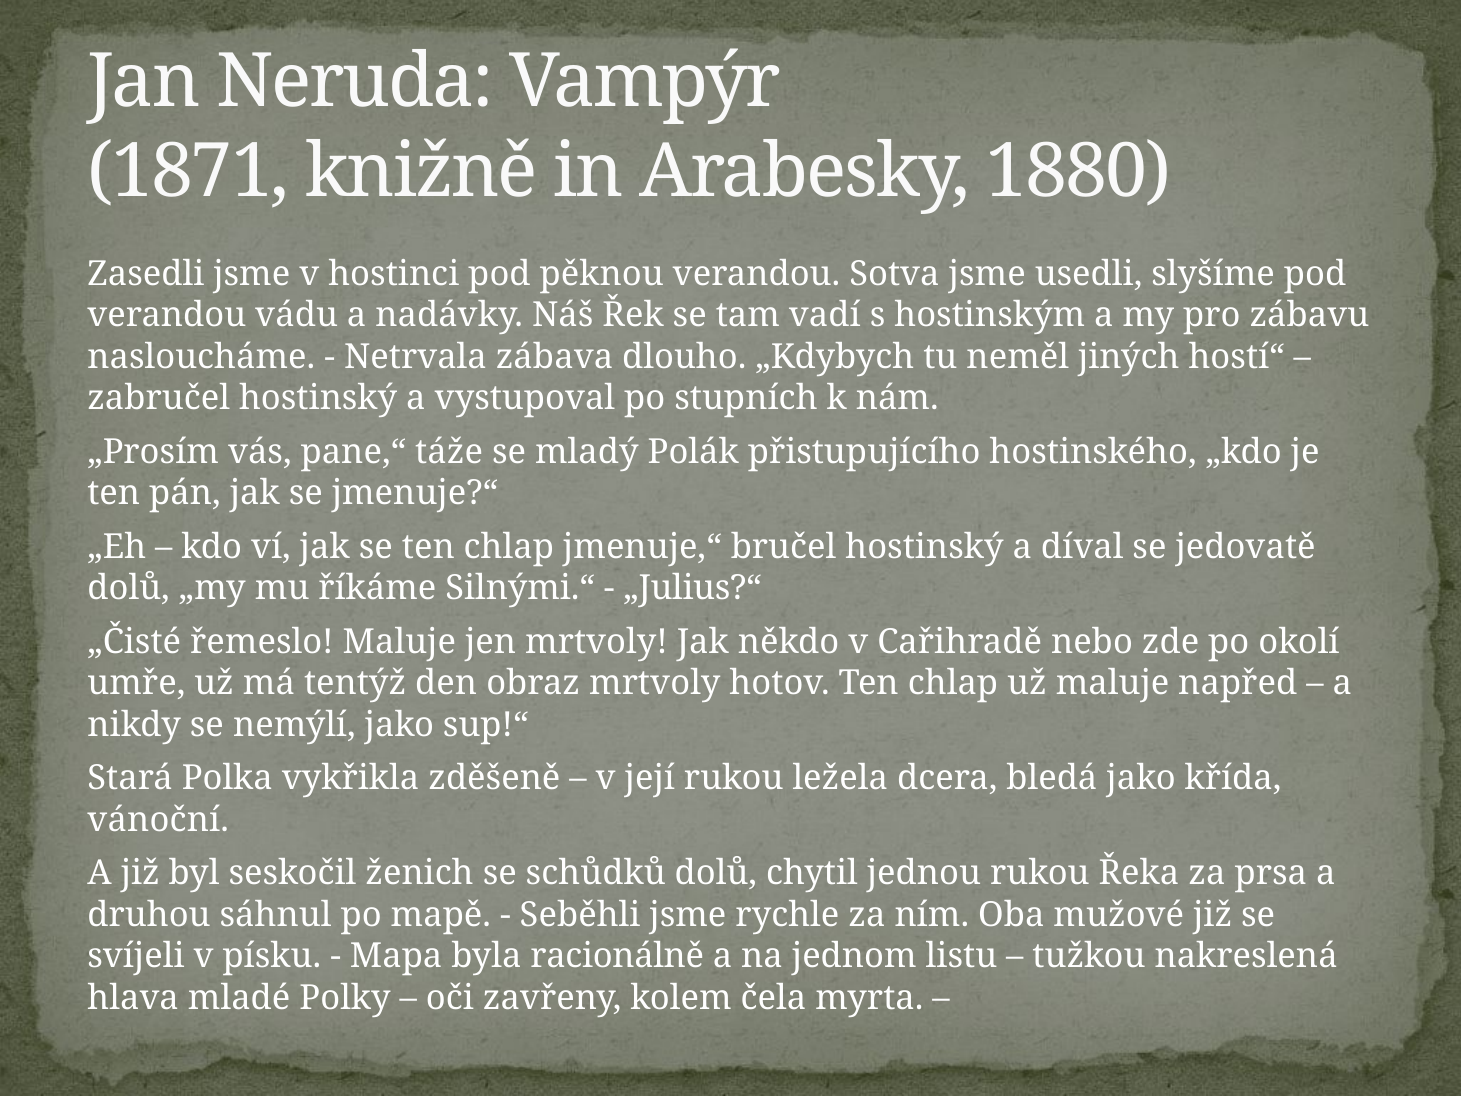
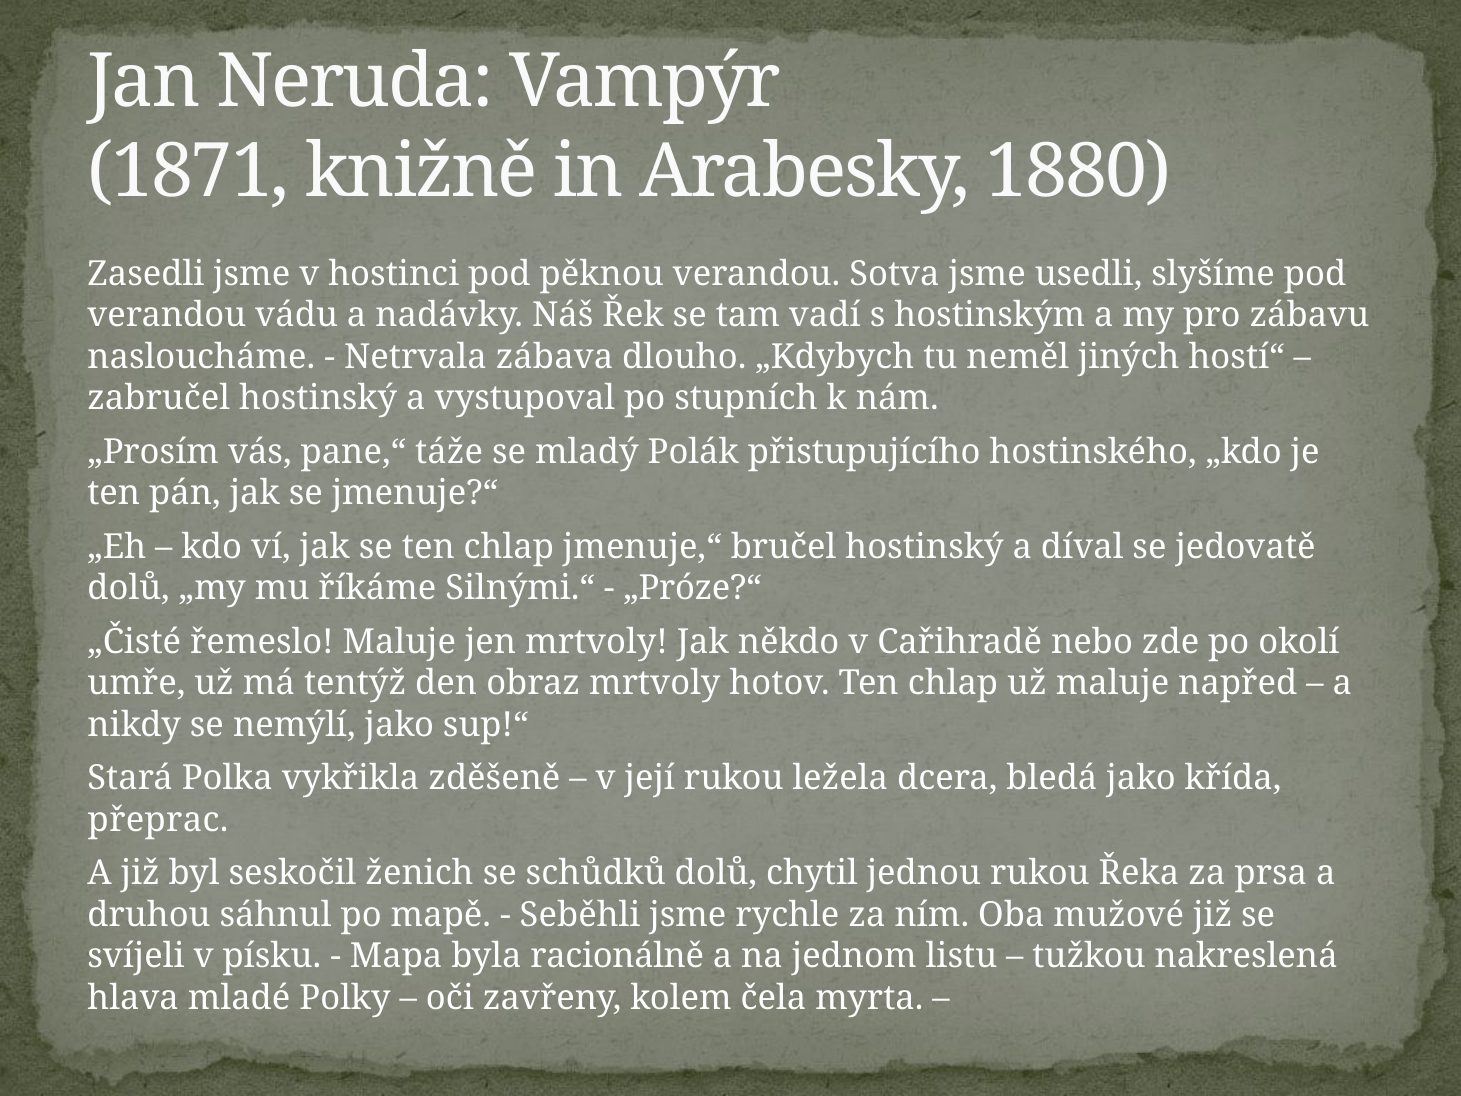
„Julius?“: „Julius?“ -> „Próze?“
vánoční: vánoční -> přeprac
